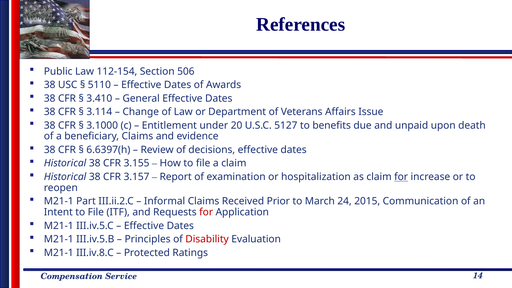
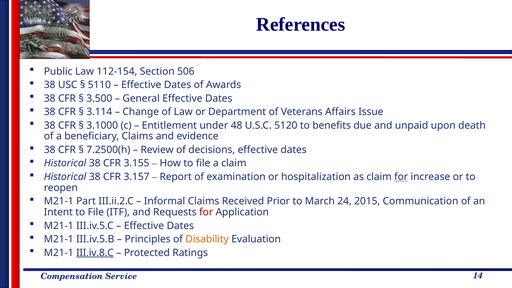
3.410: 3.410 -> 3.500
20: 20 -> 48
5127: 5127 -> 5120
6.6397(h: 6.6397(h -> 7.2500(h
Disability colour: red -> orange
III.iv.8.C underline: none -> present
